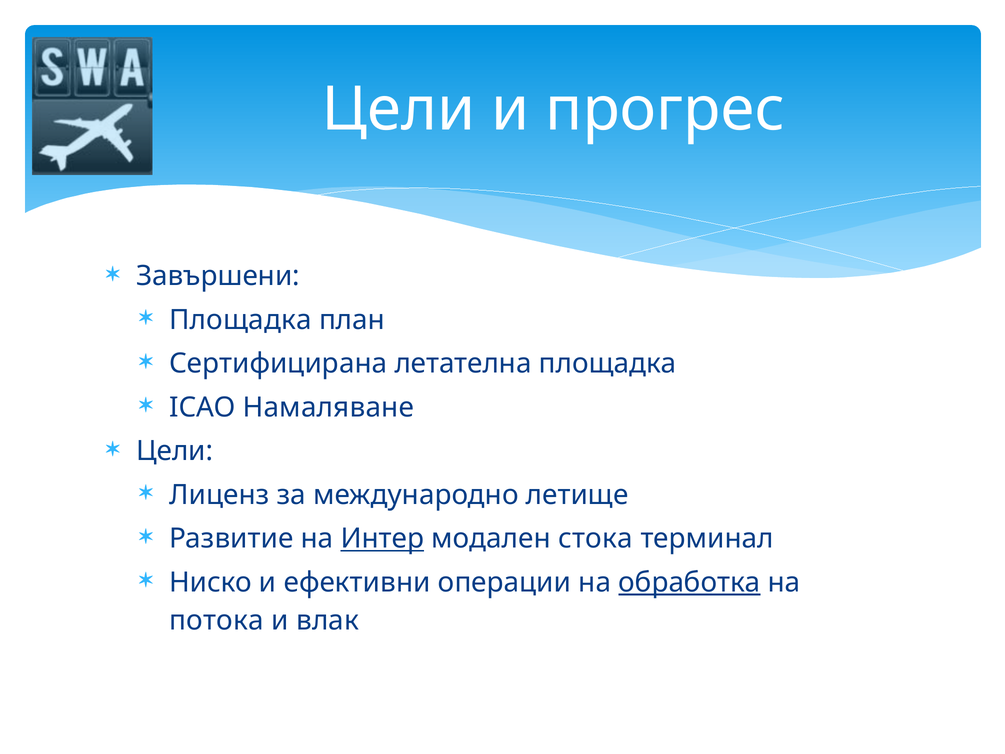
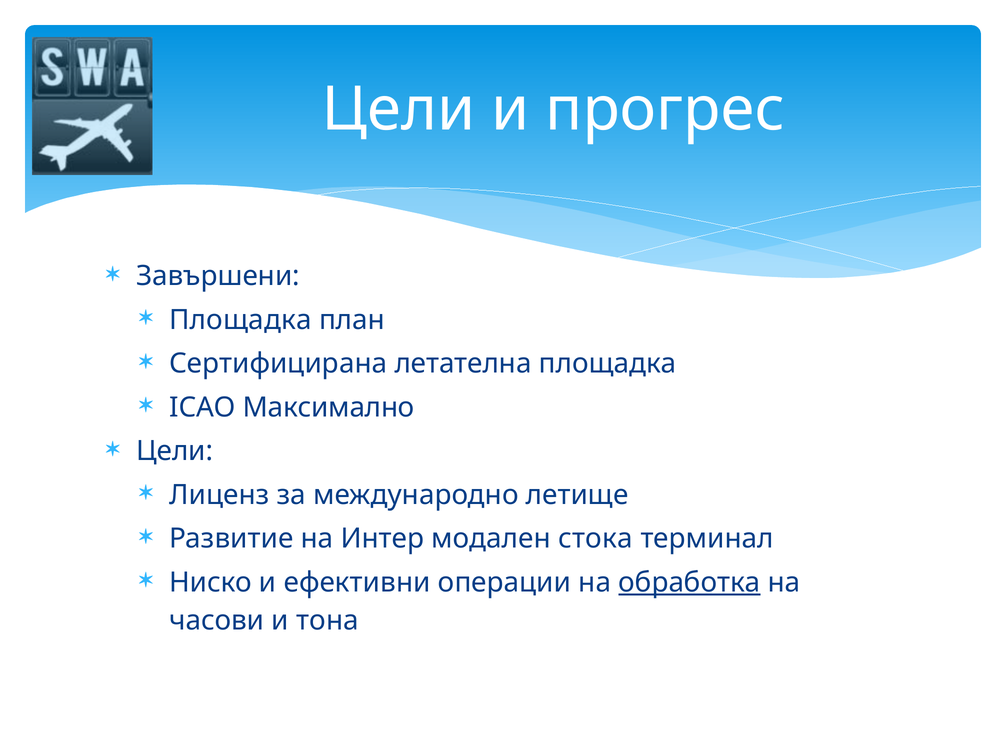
Намаляване: Намаляване -> Максимално
Интер underline: present -> none
потока: потока -> часови
влак: влак -> тона
